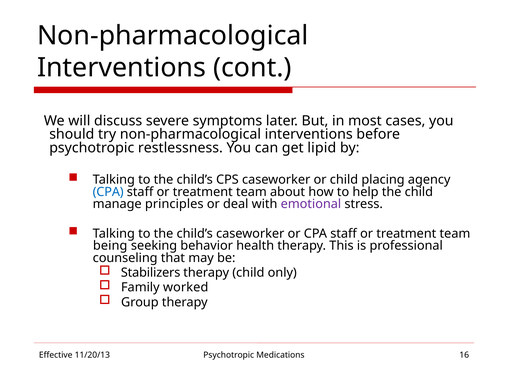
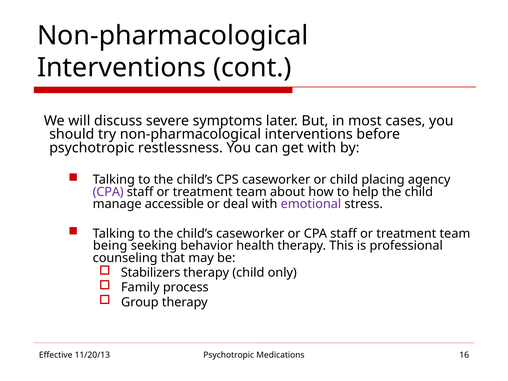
get lipid: lipid -> with
CPA at (108, 192) colour: blue -> purple
principles: principles -> accessible
worked: worked -> process
